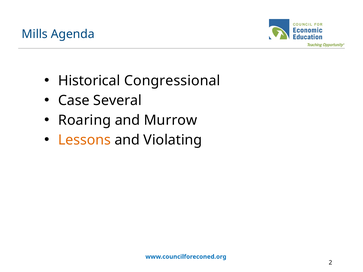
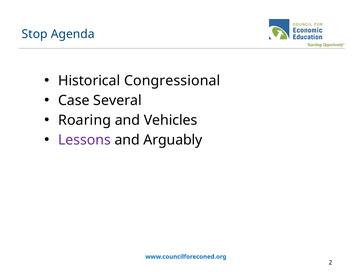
Mills: Mills -> Stop
Murrow: Murrow -> Vehicles
Lessons colour: orange -> purple
Violating: Violating -> Arguably
